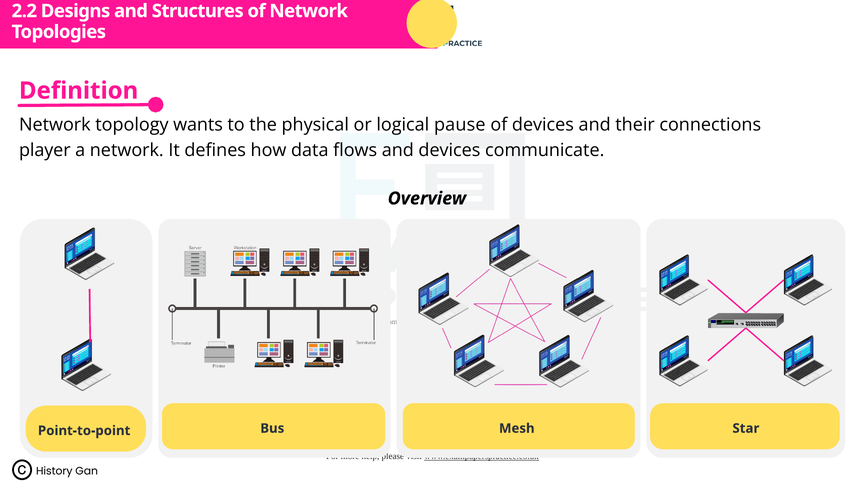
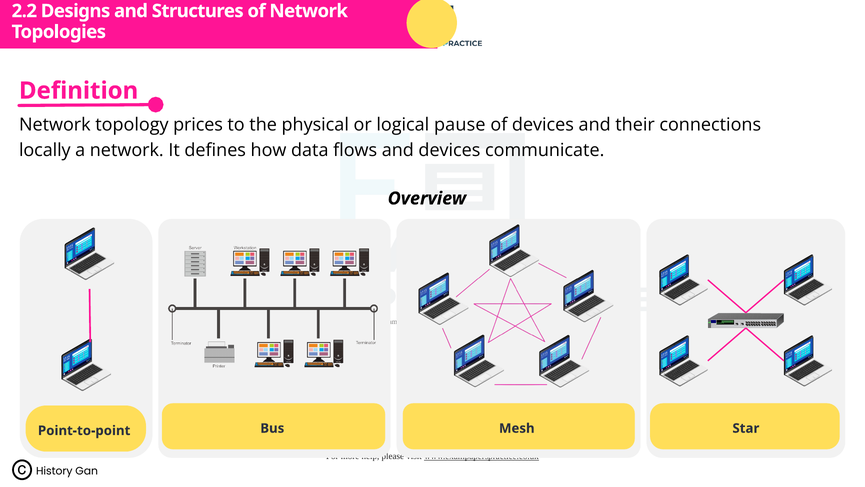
wants: wants -> prices
player: player -> locally
